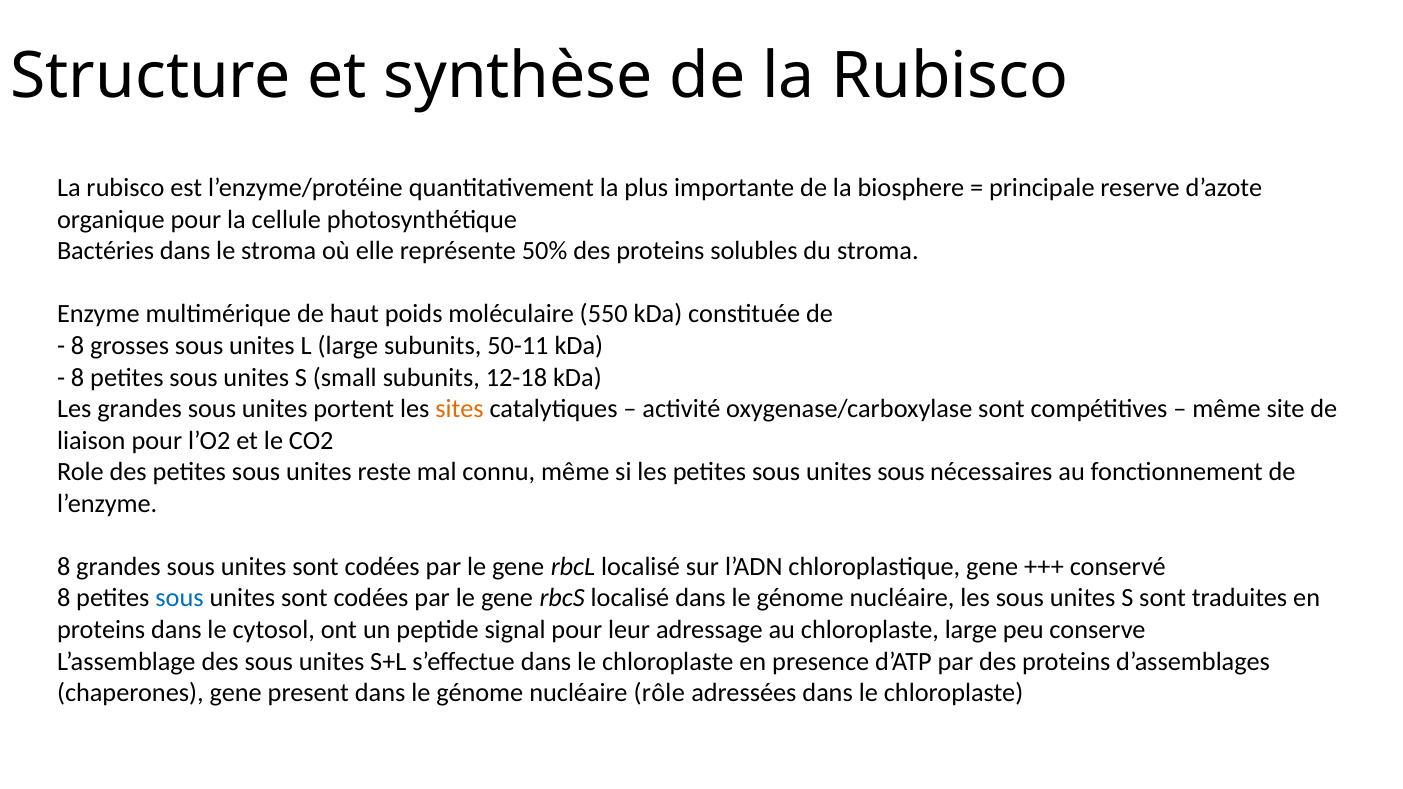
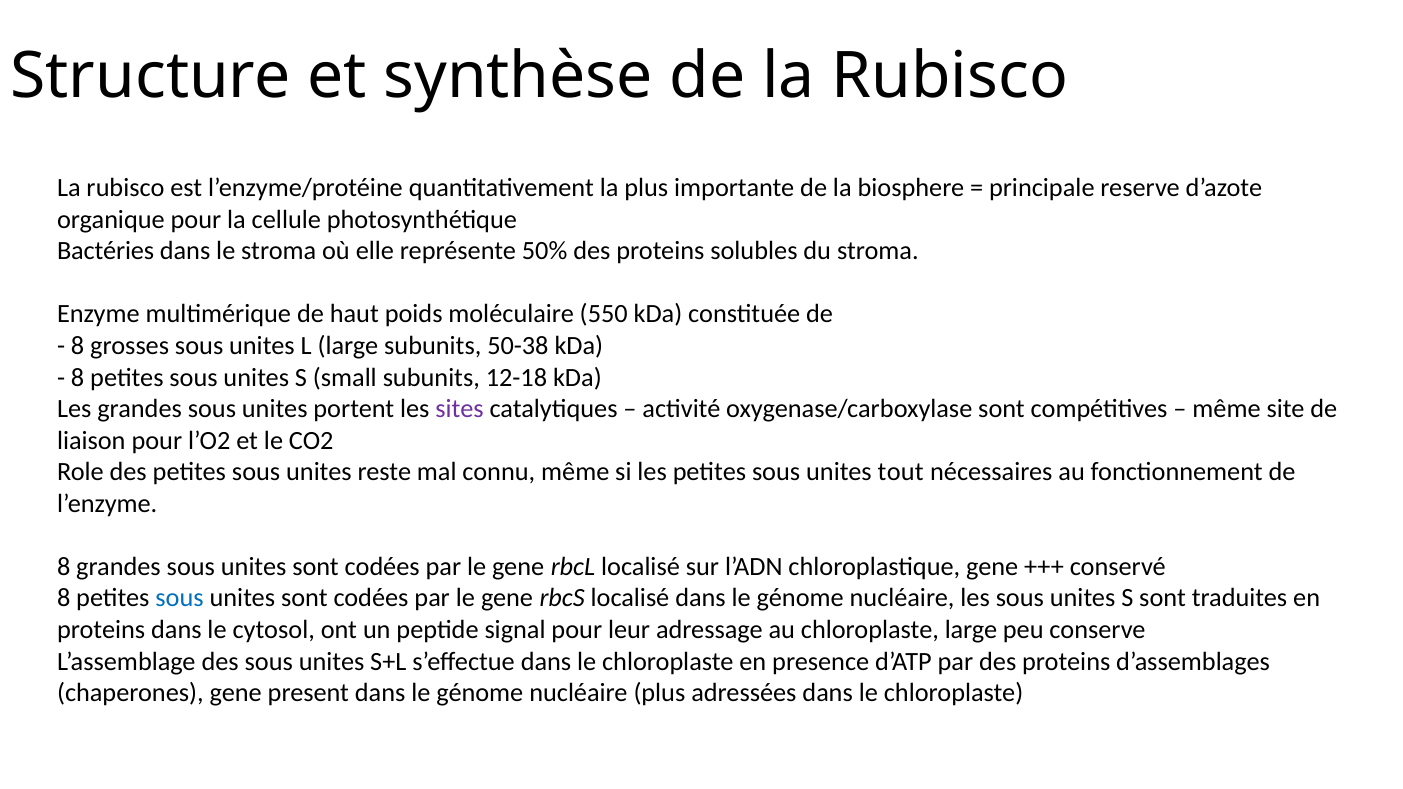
50-11: 50-11 -> 50-38
sites colour: orange -> purple
unites sous: sous -> tout
nucléaire rôle: rôle -> plus
